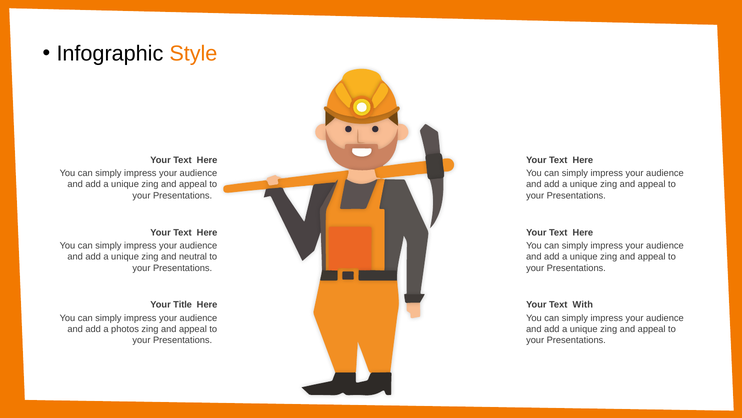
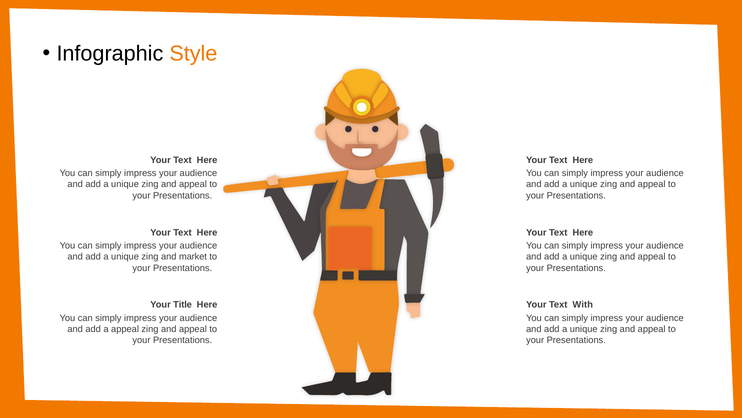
neutral: neutral -> market
a photos: photos -> appeal
